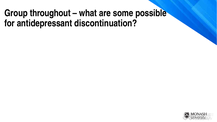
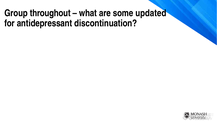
possible: possible -> updated
